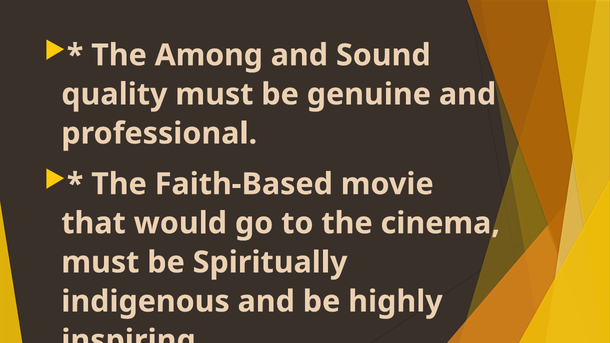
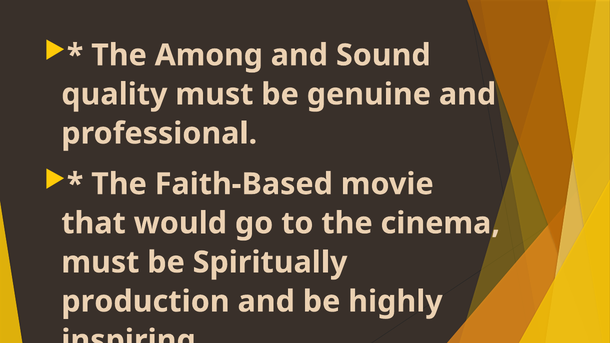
indigenous: indigenous -> production
